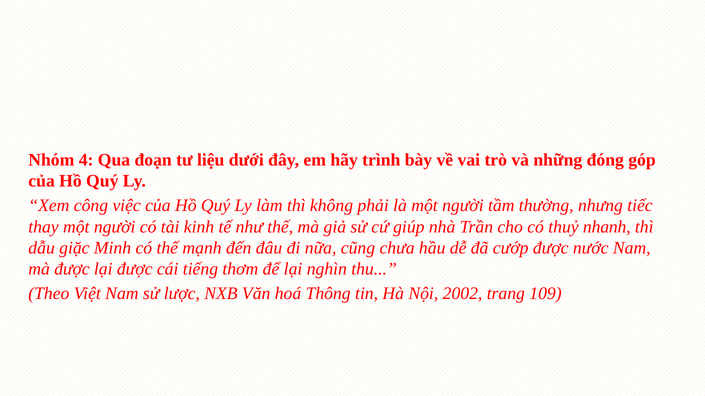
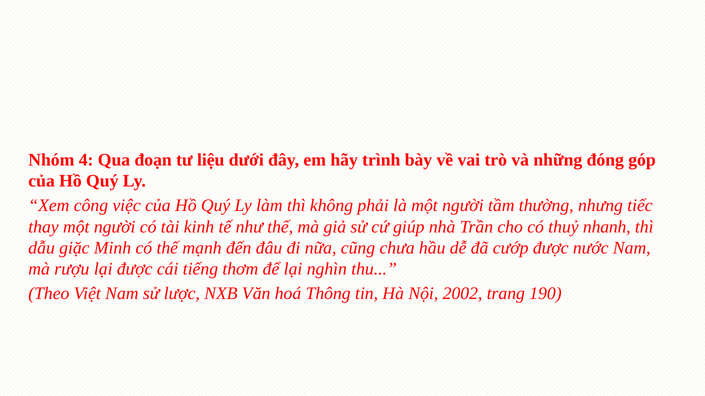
mà được: được -> rượu
109: 109 -> 190
